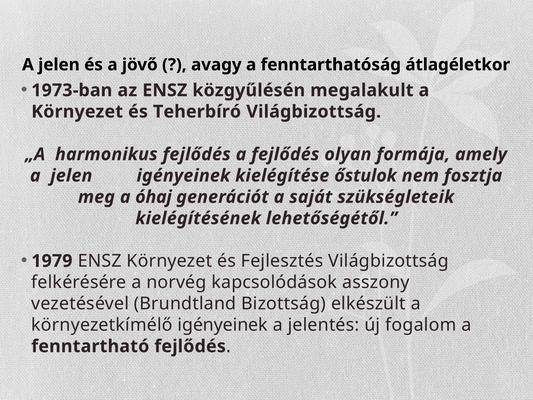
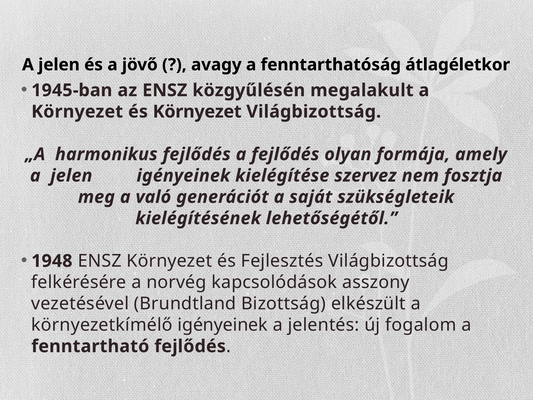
1973-ban: 1973-ban -> 1945-ban
és Teherbíró: Teherbíró -> Környezet
őstulok: őstulok -> szervez
óhaj: óhaj -> való
1979: 1979 -> 1948
